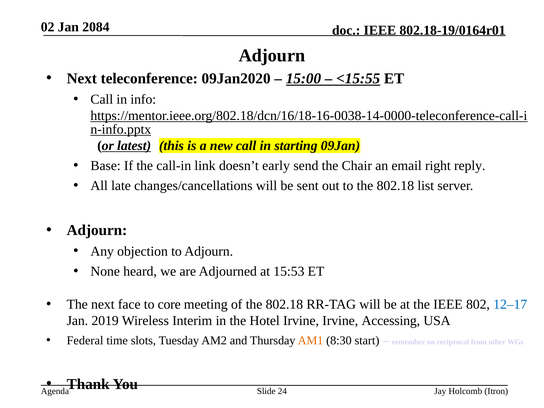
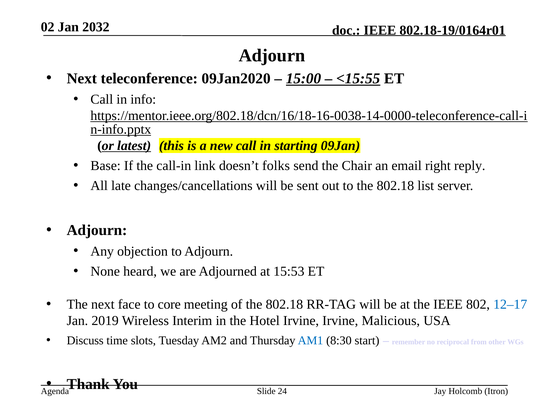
2084: 2084 -> 2032
early: early -> folks
Accessing: Accessing -> Malicious
Federal: Federal -> Discuss
AM1 colour: orange -> blue
